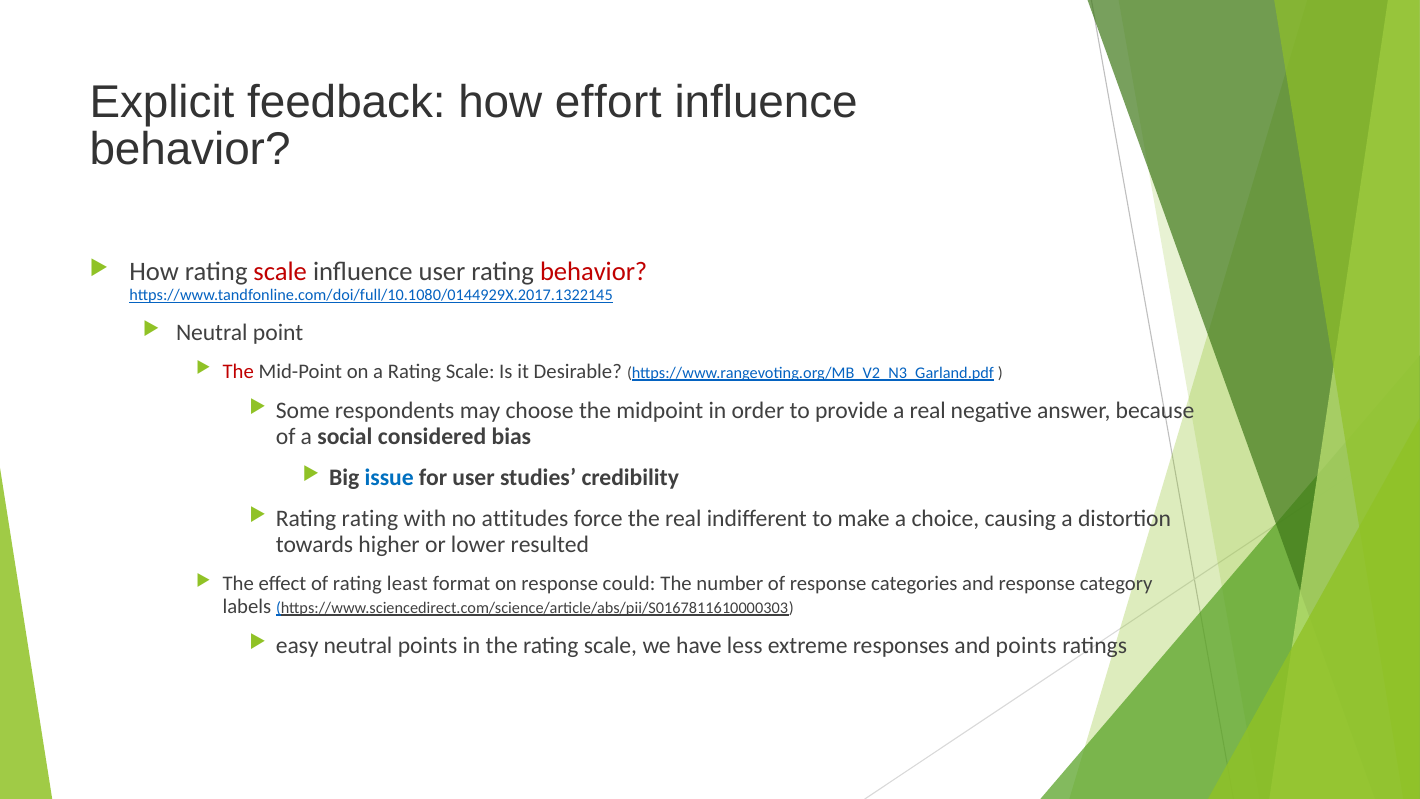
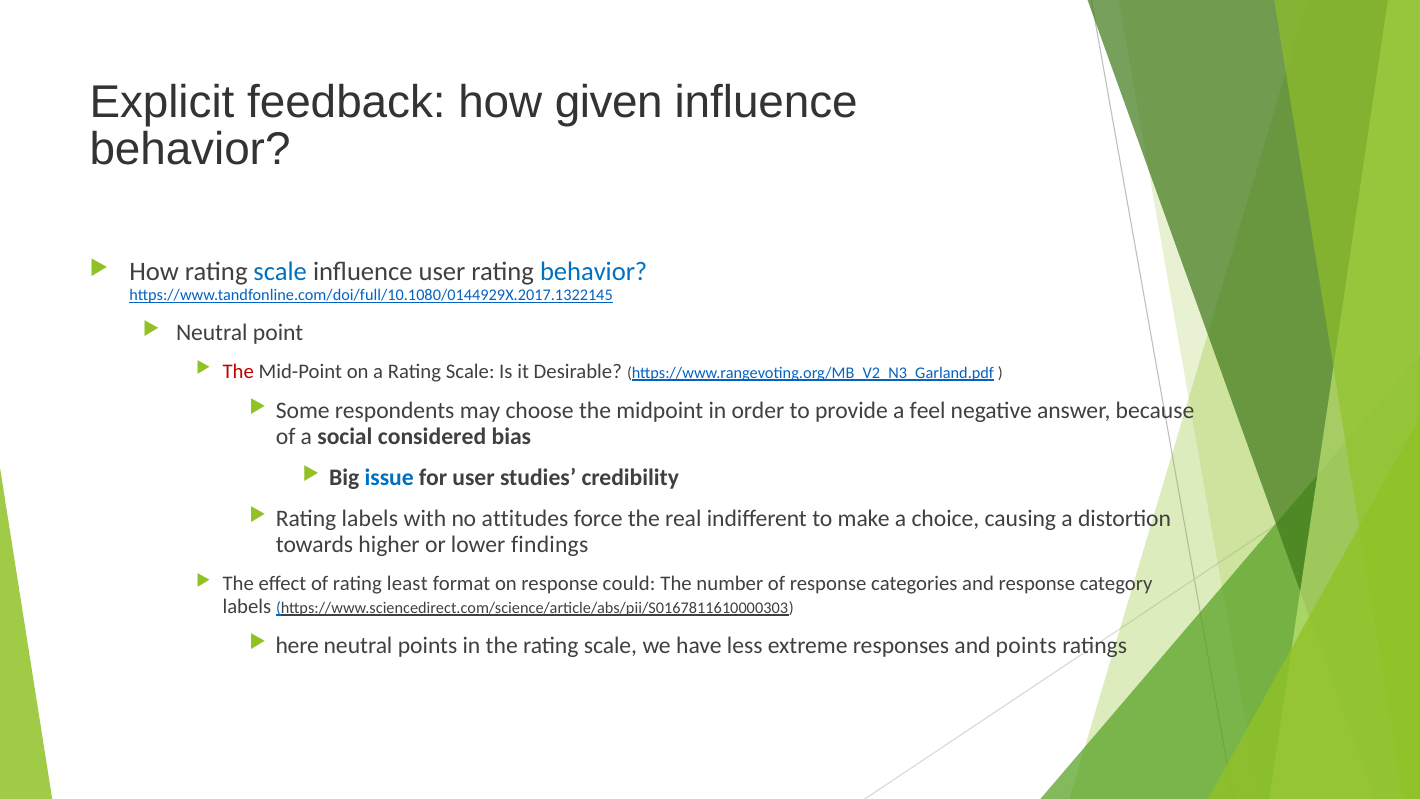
effort: effort -> given
scale at (280, 272) colour: red -> blue
behavior at (594, 272) colour: red -> blue
a real: real -> feel
Rating rating: rating -> labels
resulted: resulted -> findings
easy: easy -> here
